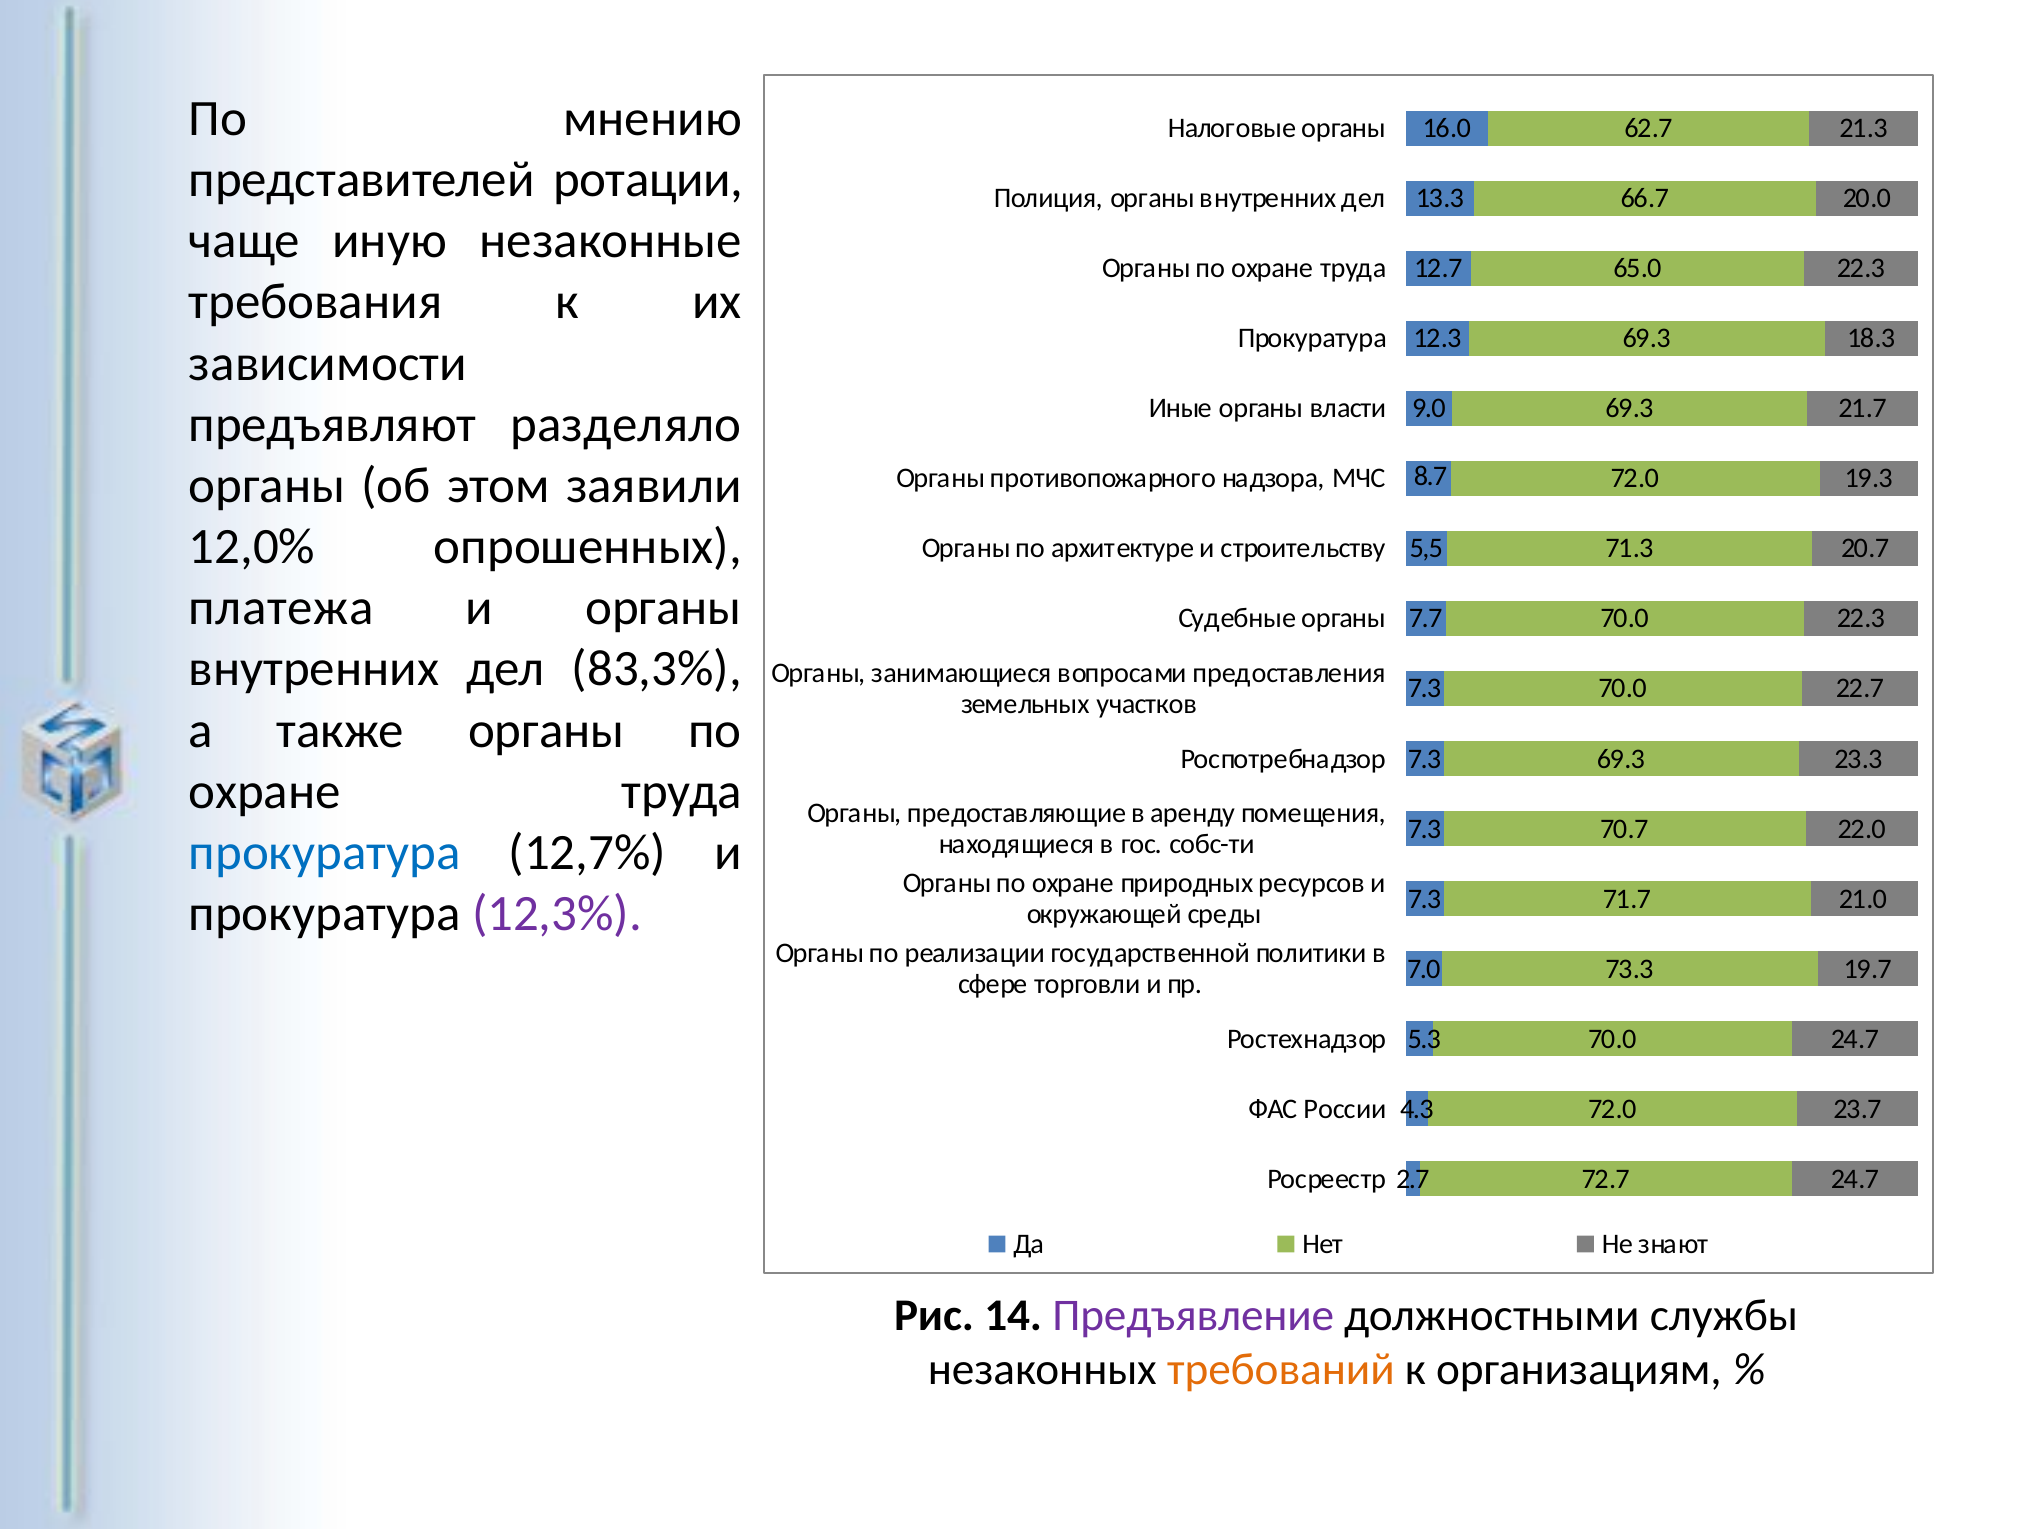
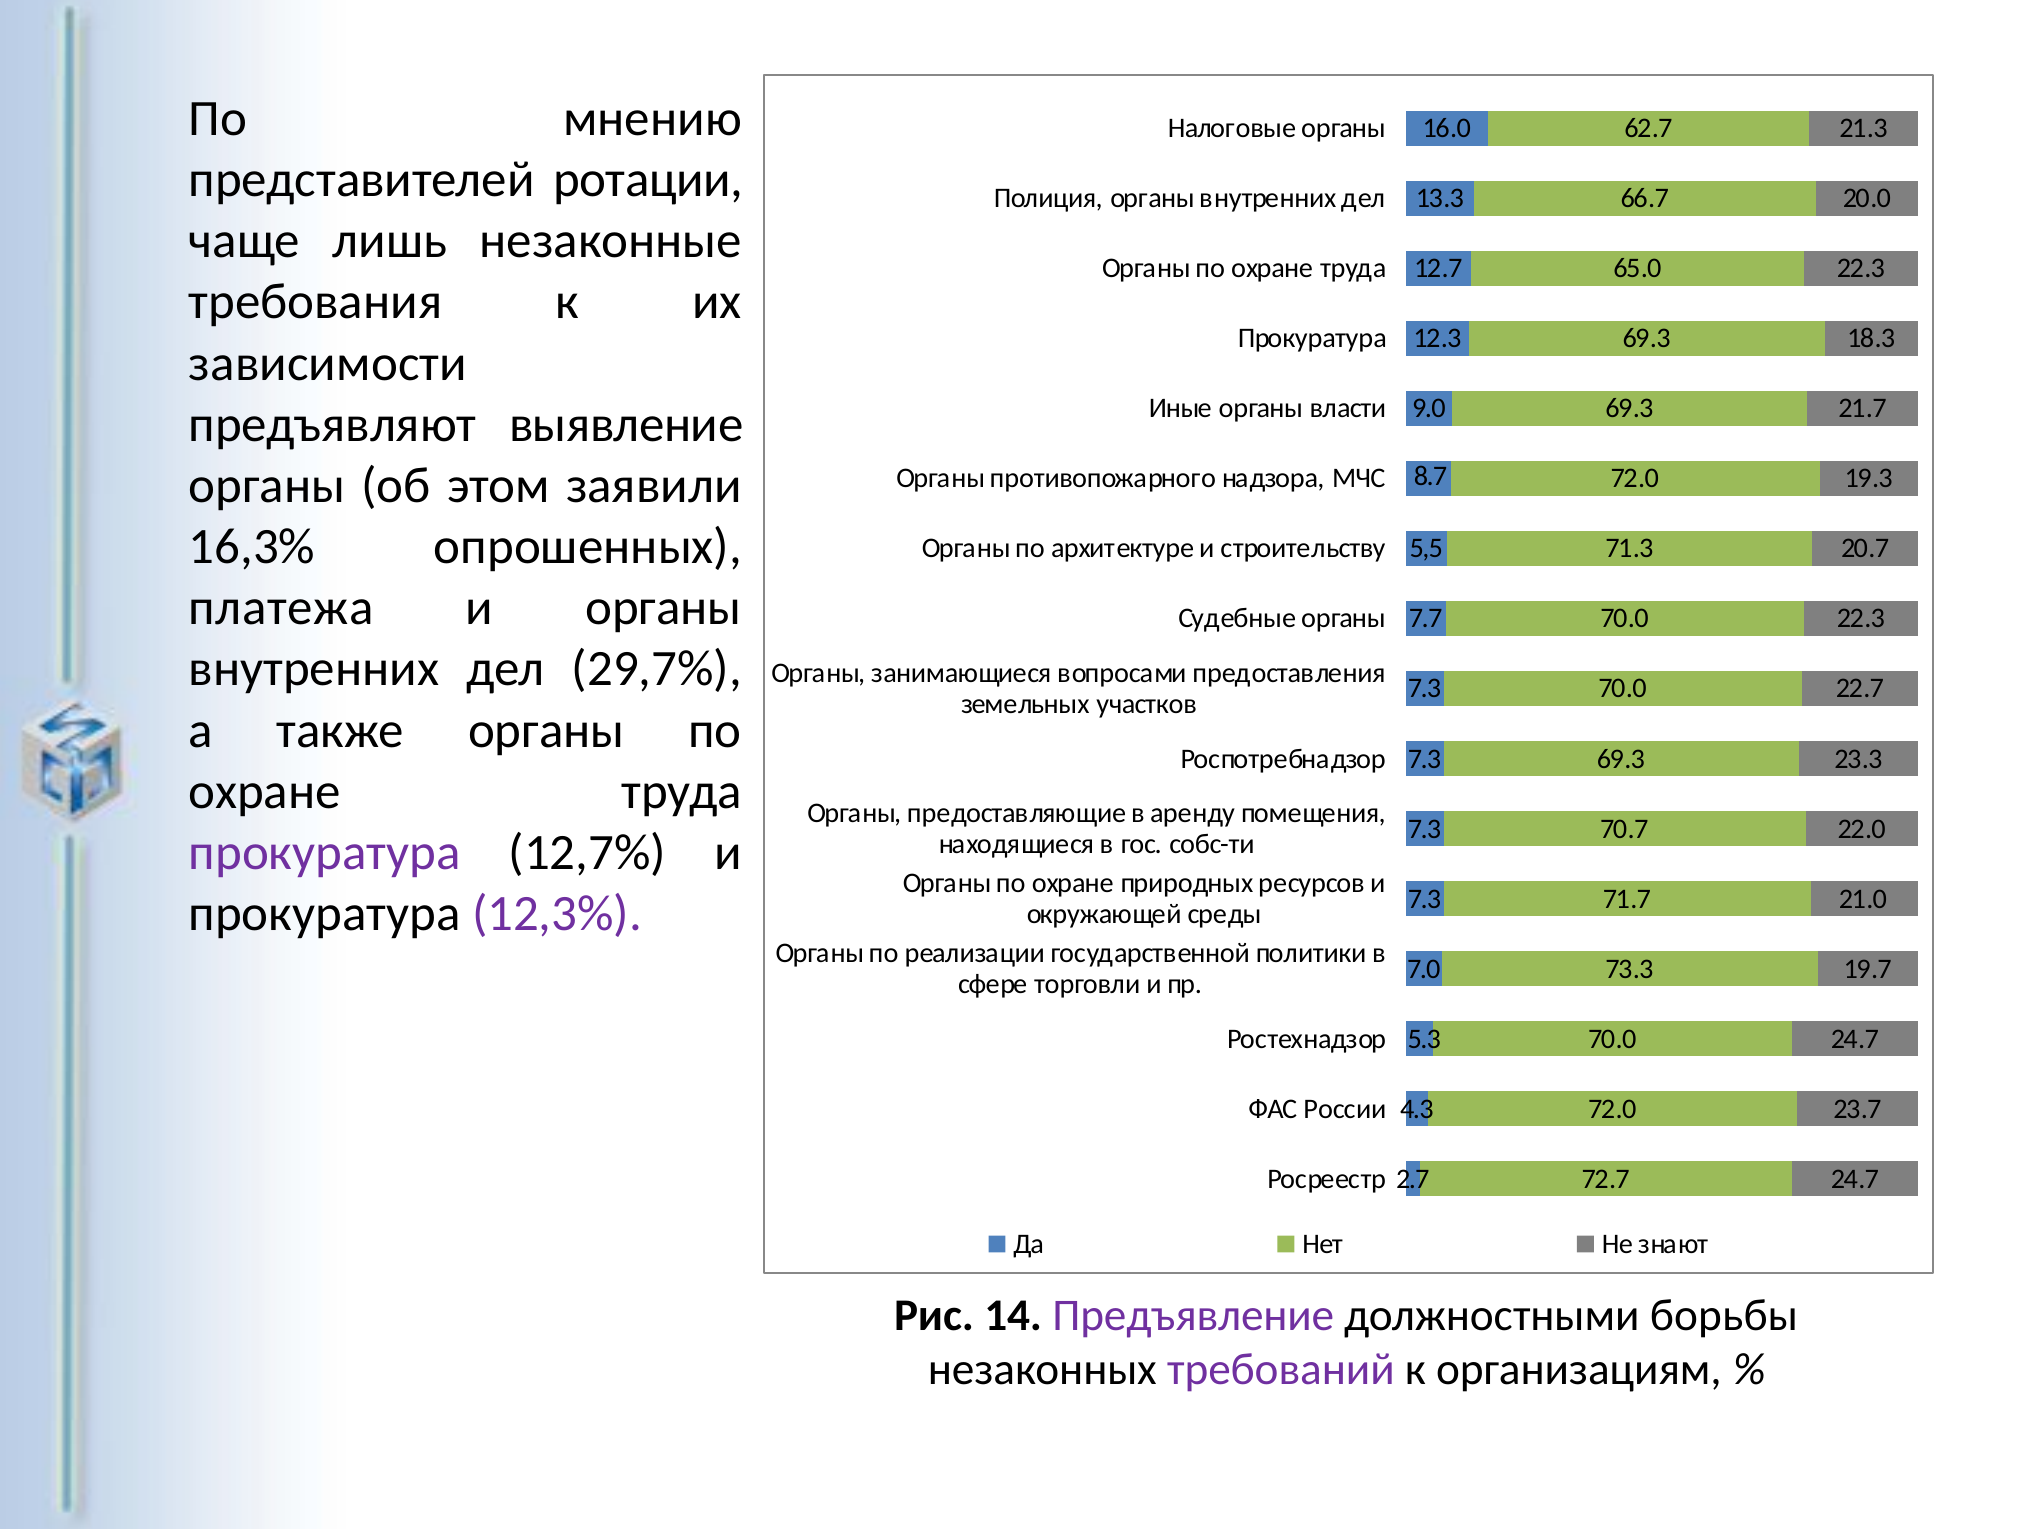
иную: иную -> лишь
разделяло: разделяло -> выявление
12,0%: 12,0% -> 16,3%
83,3%: 83,3% -> 29,7%
прокуратура at (325, 853) colour: blue -> purple
службы: службы -> борьбы
требований colour: orange -> purple
